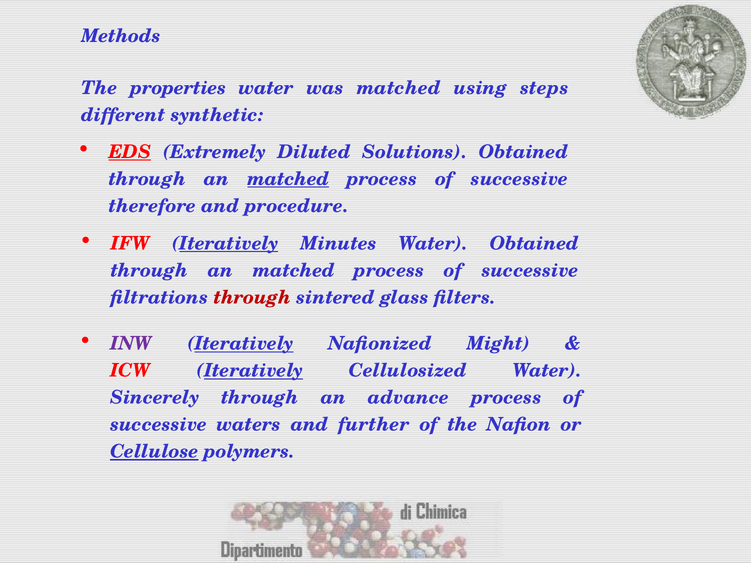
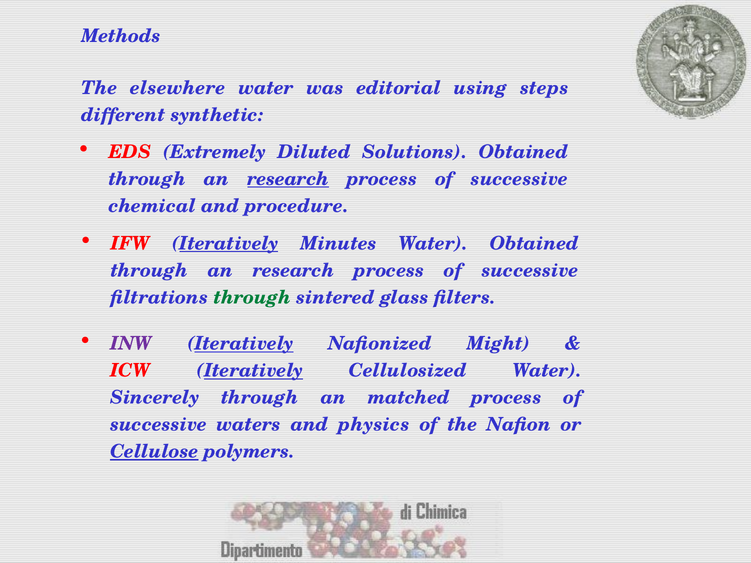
properties: properties -> elsewhere
was matched: matched -> editorial
EDS underline: present -> none
matched at (288, 179): matched -> research
therefore: therefore -> chemical
matched at (294, 271): matched -> research
through at (252, 298) colour: red -> green
advance: advance -> matched
further: further -> physics
